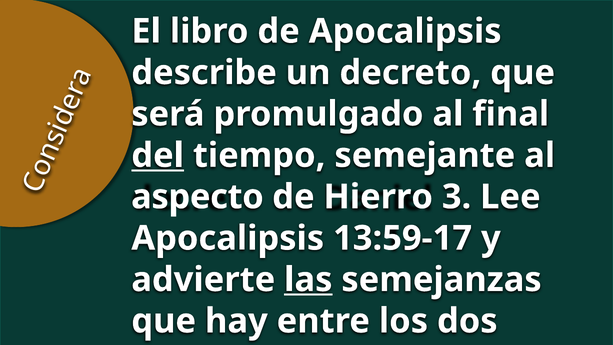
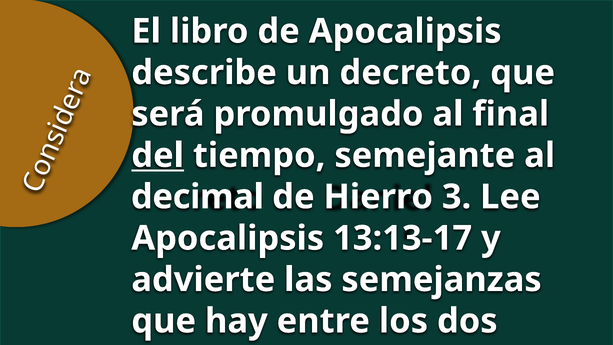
aspecto: aspecto -> decimal
13:59-17: 13:59-17 -> 13:13-17
las underline: present -> none
